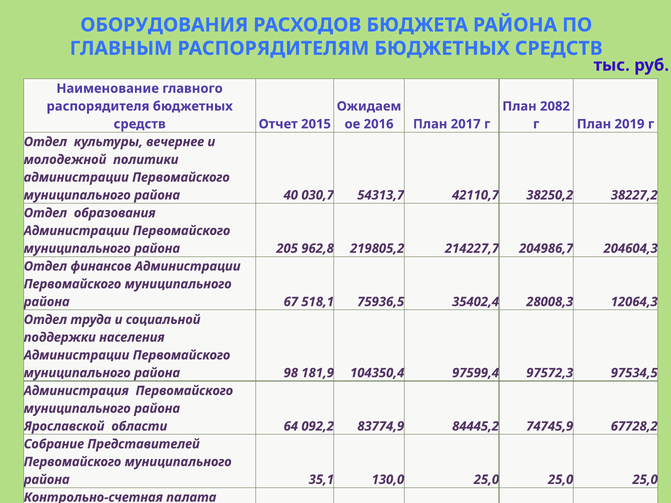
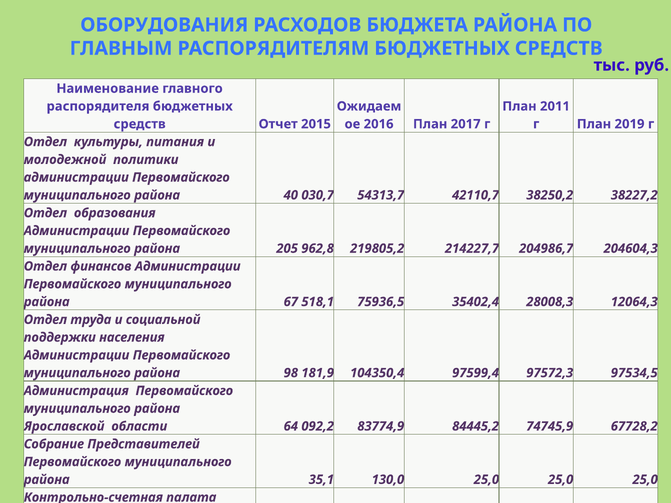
2082: 2082 -> 2011
вечернее: вечернее -> питания
